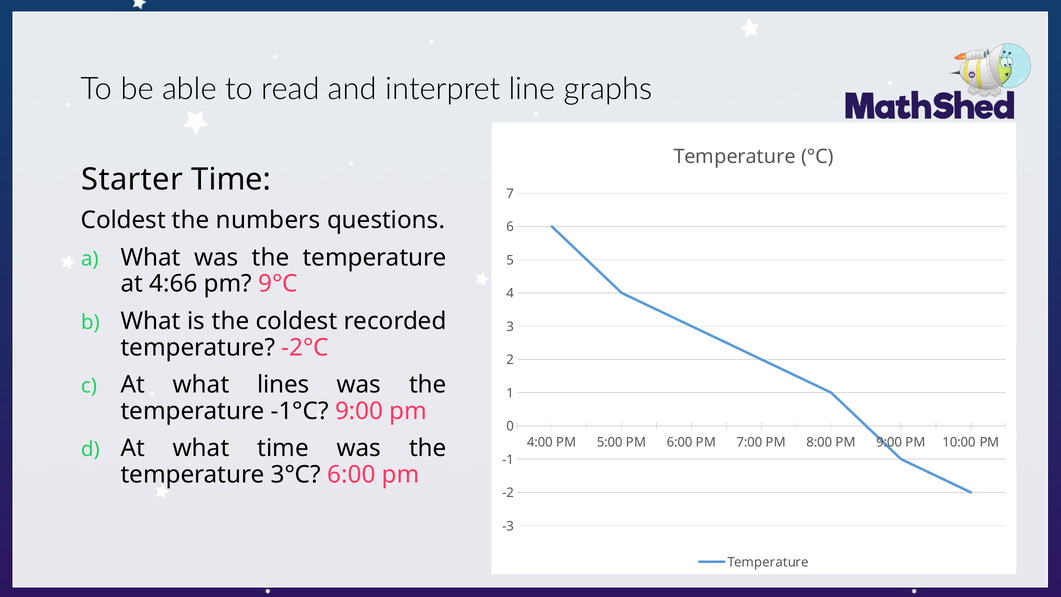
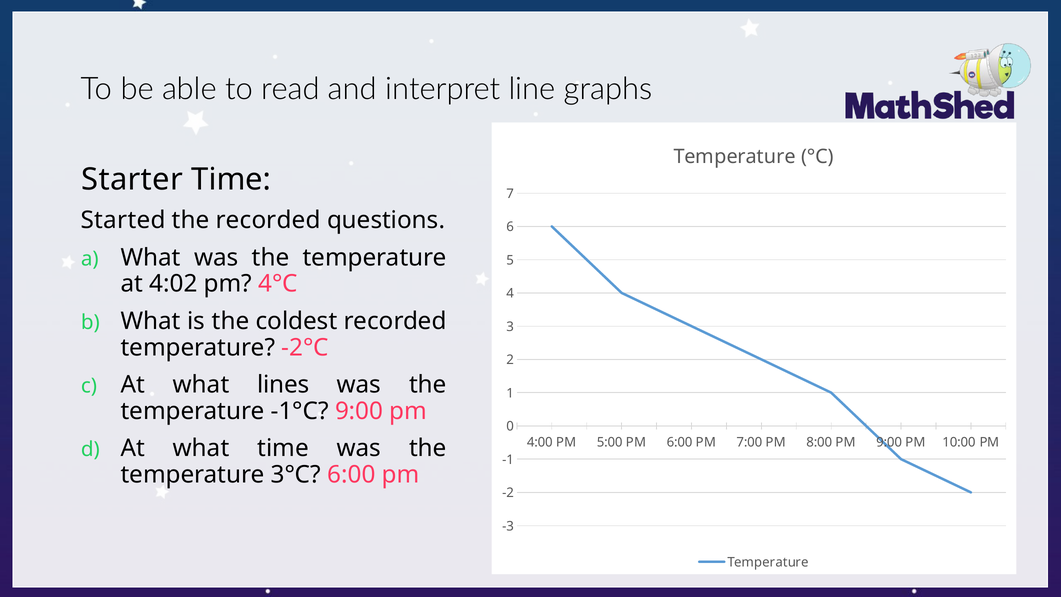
Coldest at (123, 220): Coldest -> Started
the numbers: numbers -> recorded
4:66: 4:66 -> 4:02
9°C: 9°C -> 4°C
